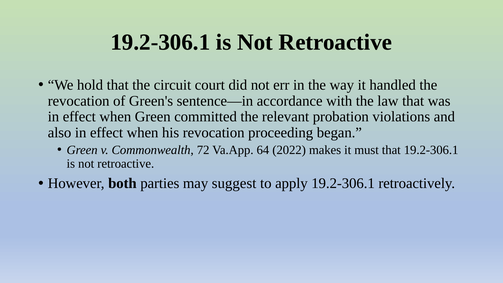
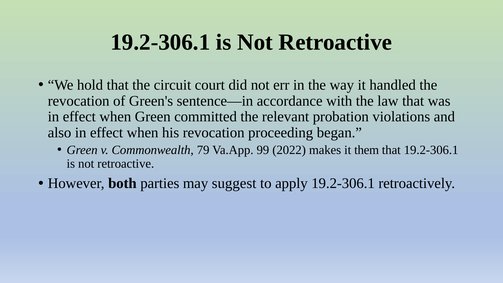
72: 72 -> 79
64: 64 -> 99
must: must -> them
